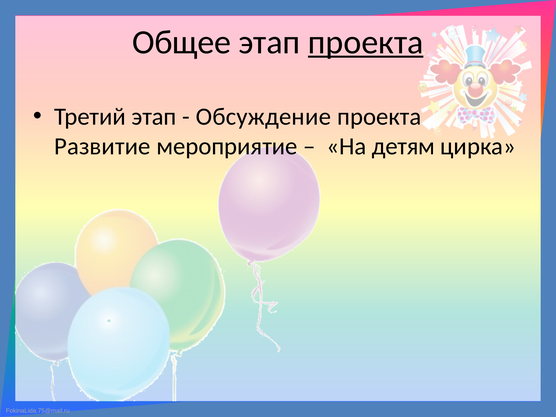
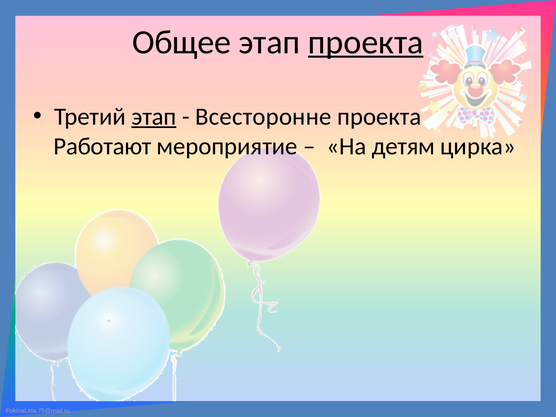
этап at (154, 117) underline: none -> present
Обсуждение: Обсуждение -> Всесторонне
Развитие: Развитие -> Работают
